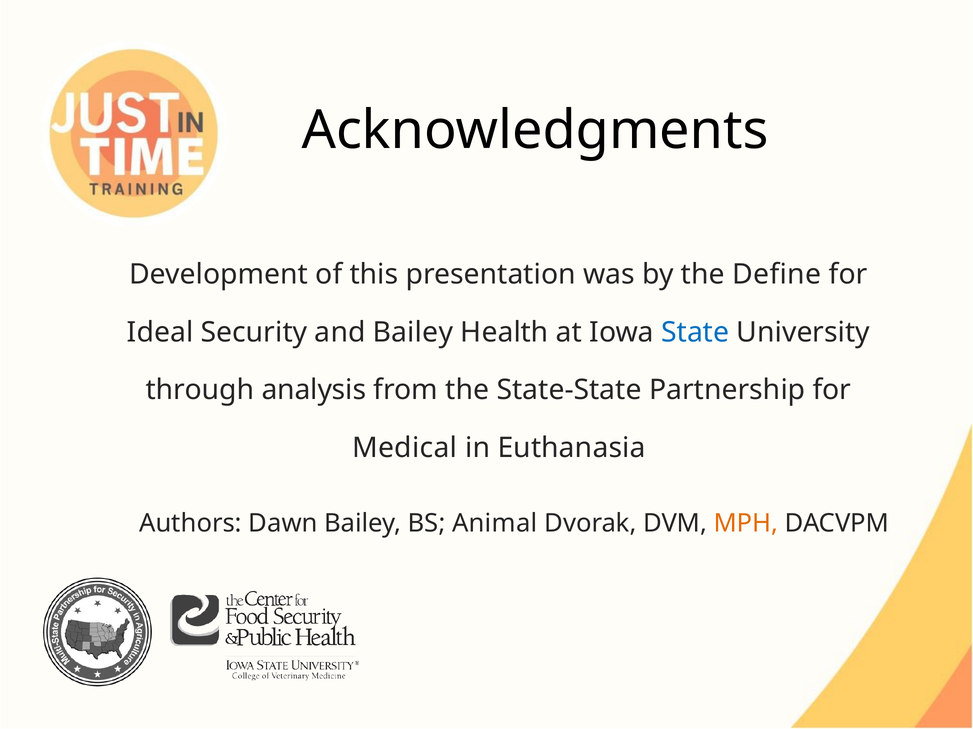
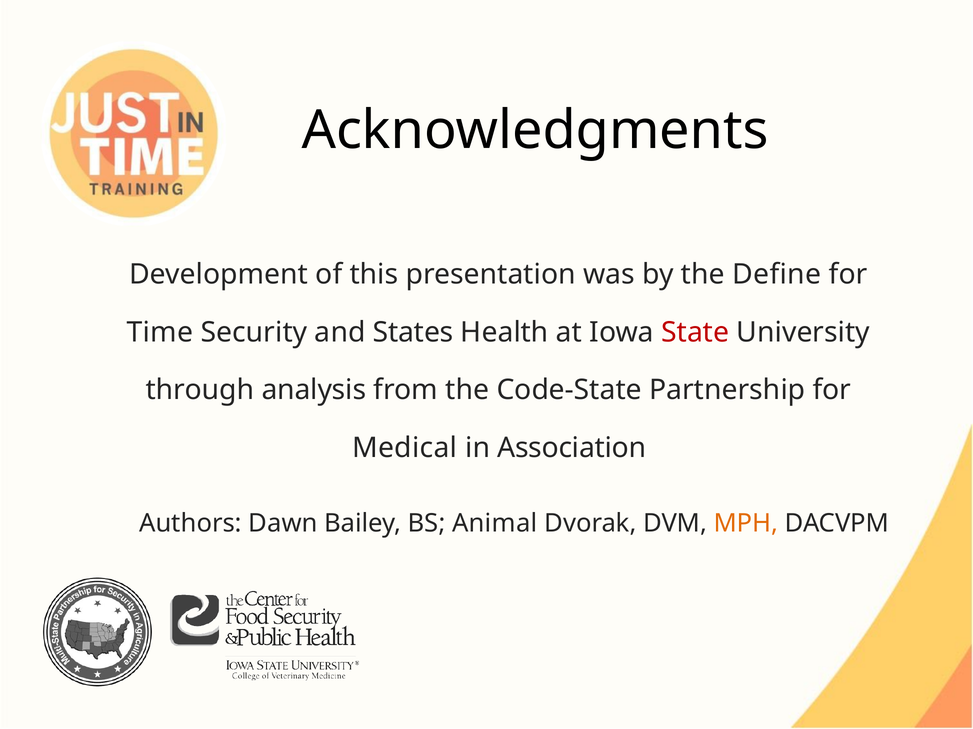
Ideal: Ideal -> Time
and Bailey: Bailey -> States
State colour: blue -> red
State-State: State-State -> Code-State
Euthanasia: Euthanasia -> Association
